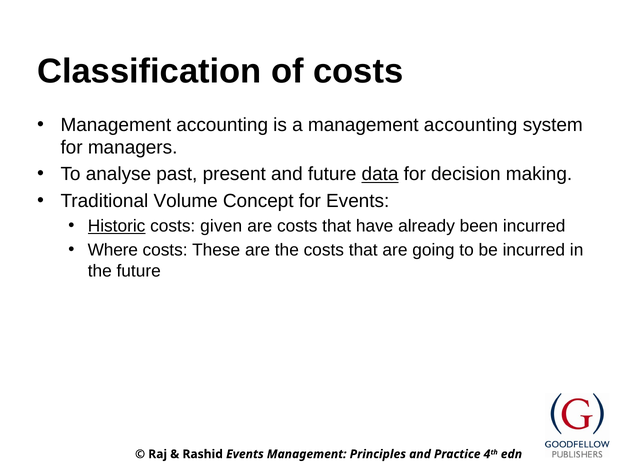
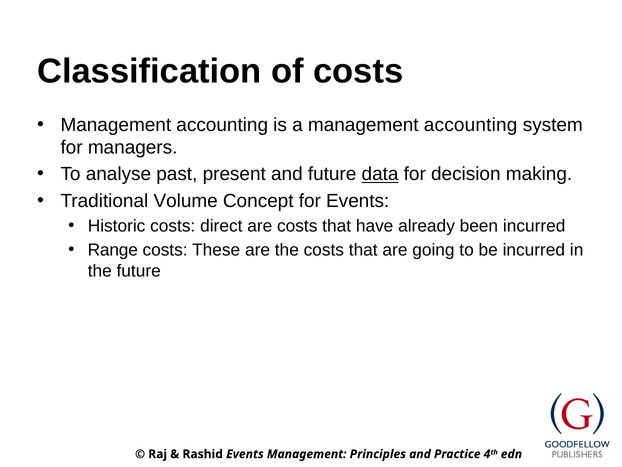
Historic underline: present -> none
given: given -> direct
Where: Where -> Range
